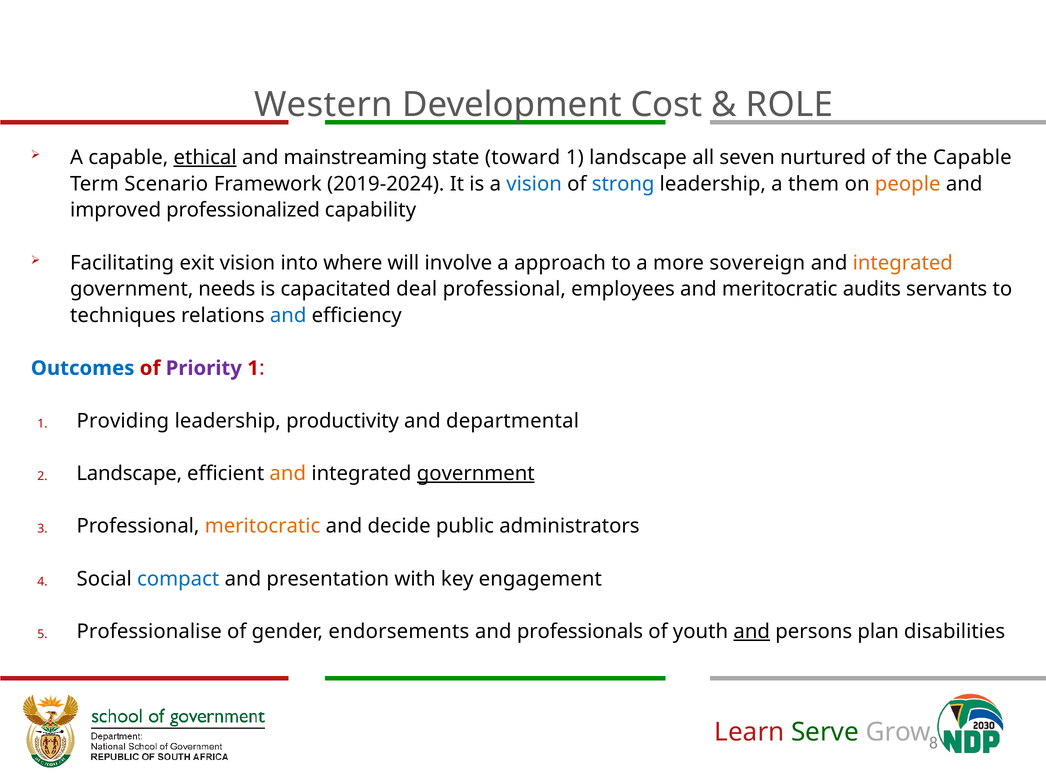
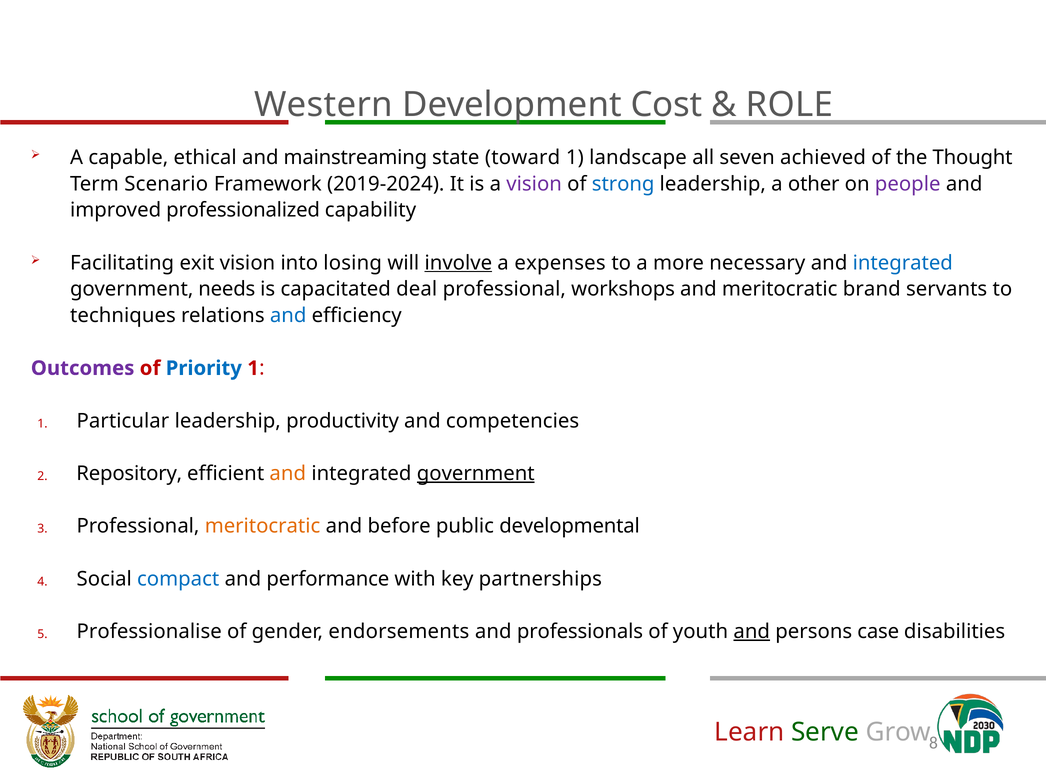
ethical underline: present -> none
nurtured: nurtured -> achieved
the Capable: Capable -> Thought
vision at (534, 184) colour: blue -> purple
them: them -> other
people colour: orange -> purple
where: where -> losing
involve underline: none -> present
approach: approach -> expenses
sovereign: sovereign -> necessary
integrated at (903, 263) colour: orange -> blue
employees: employees -> workshops
audits: audits -> brand
Outcomes colour: blue -> purple
Priority colour: purple -> blue
Providing: Providing -> Particular
departmental: departmental -> competencies
Landscape at (129, 474): Landscape -> Repository
decide: decide -> before
administrators: administrators -> developmental
presentation: presentation -> performance
engagement: engagement -> partnerships
plan: plan -> case
